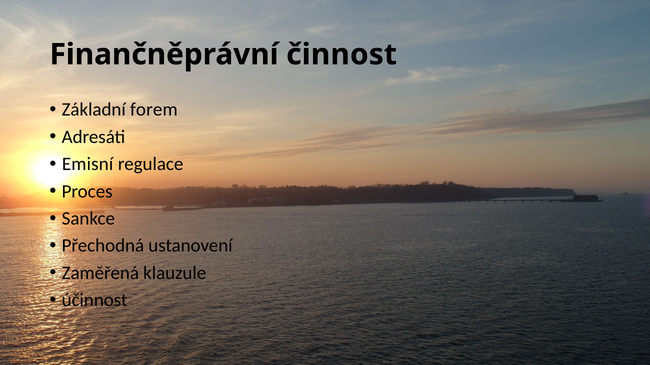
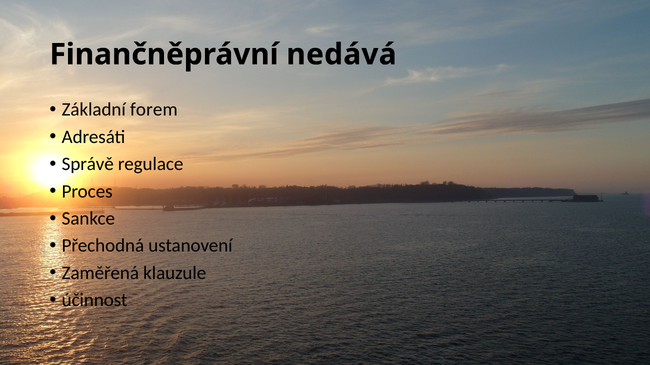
činnost: činnost -> nedává
Emisní: Emisní -> Správě
